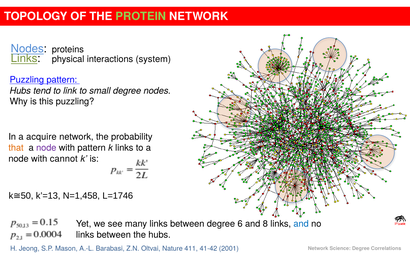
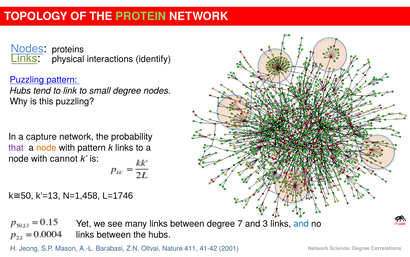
system: system -> identify
acquire: acquire -> capture
that colour: orange -> purple
node at (46, 148) colour: purple -> orange
6: 6 -> 7
8: 8 -> 3
